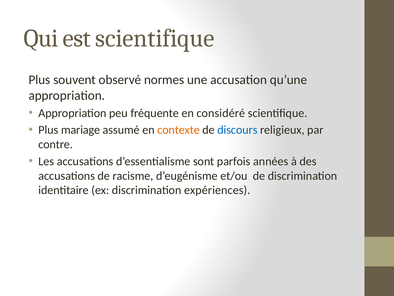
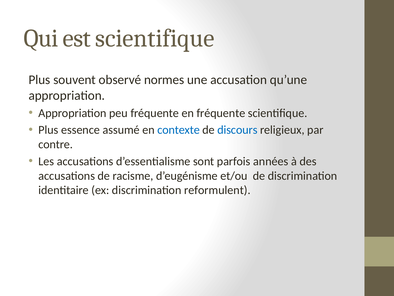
en considéré: considéré -> fréquente
mariage: mariage -> essence
contexte colour: orange -> blue
expériences: expériences -> reformulent
